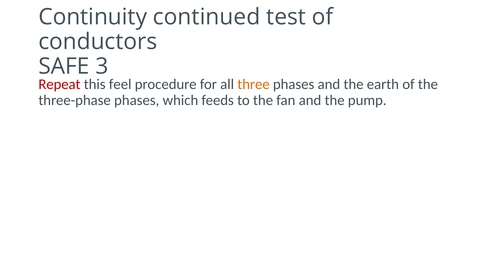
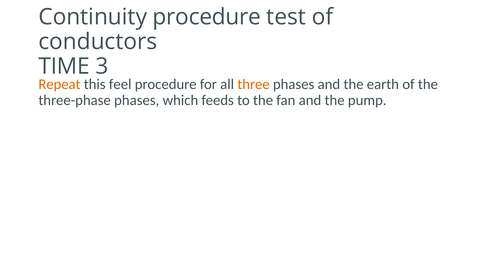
Continuity continued: continued -> procedure
SAFE: SAFE -> TIME
Repeat colour: red -> orange
